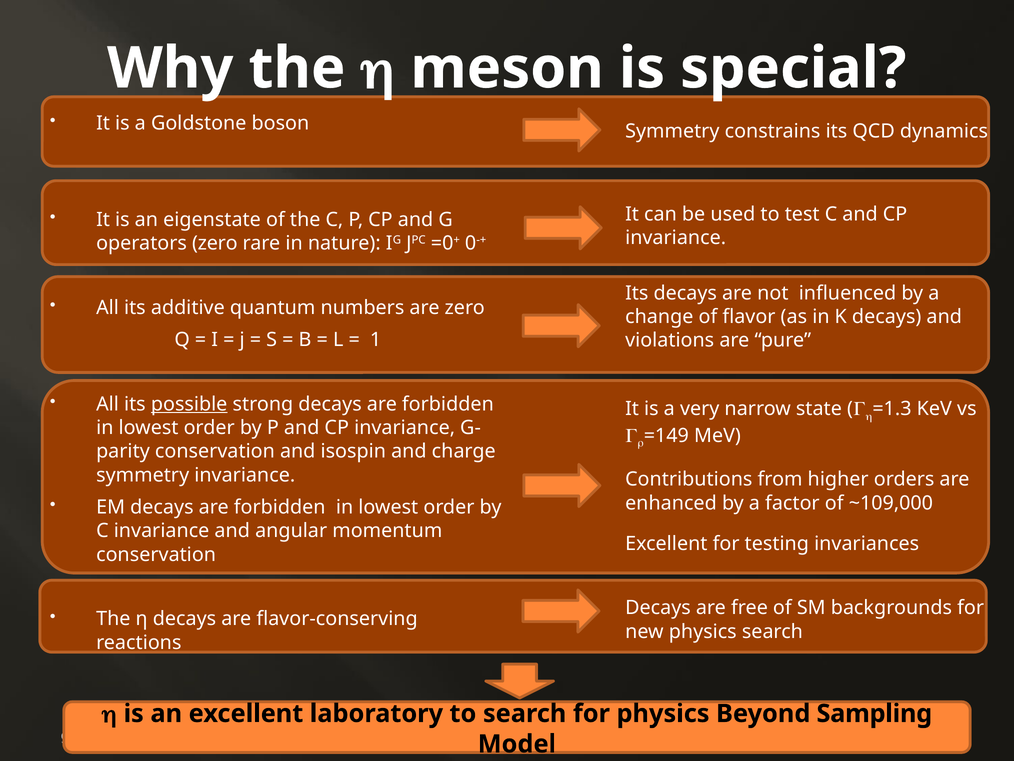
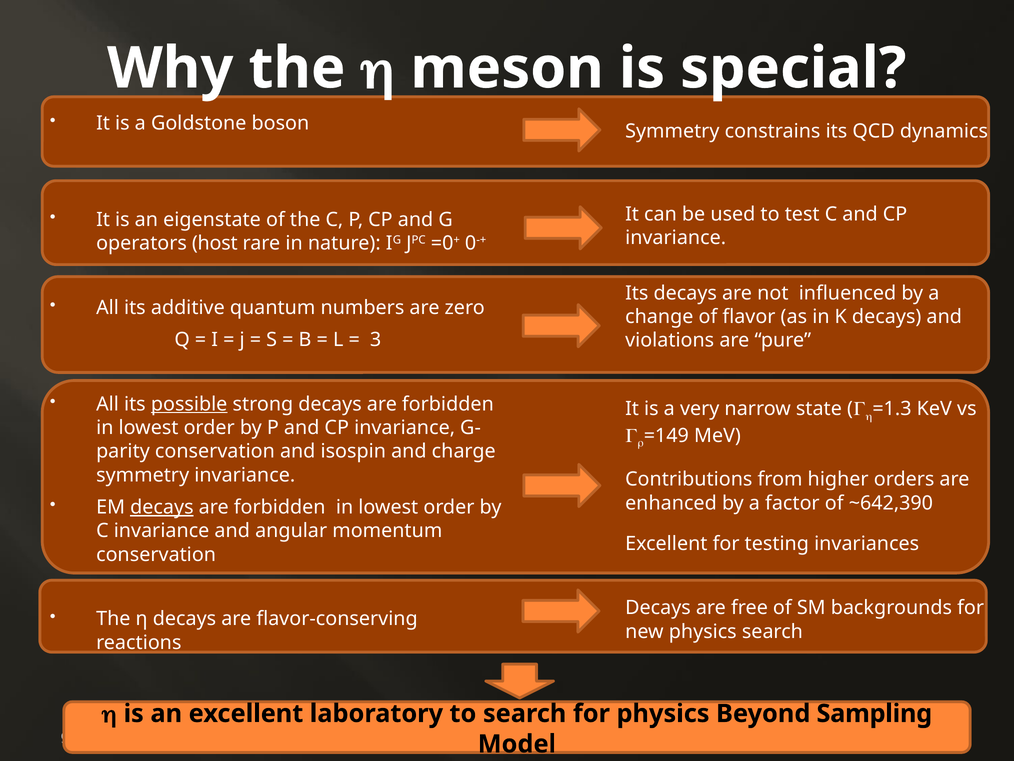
operators zero: zero -> host
1 at (376, 340): 1 -> 3
~109,000: ~109,000 -> ~642,390
decays at (162, 507) underline: none -> present
